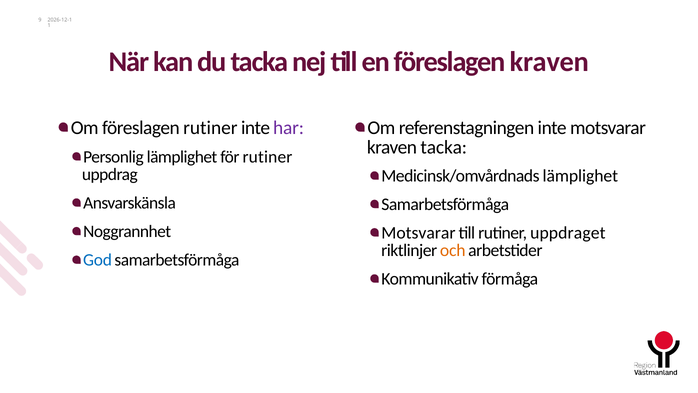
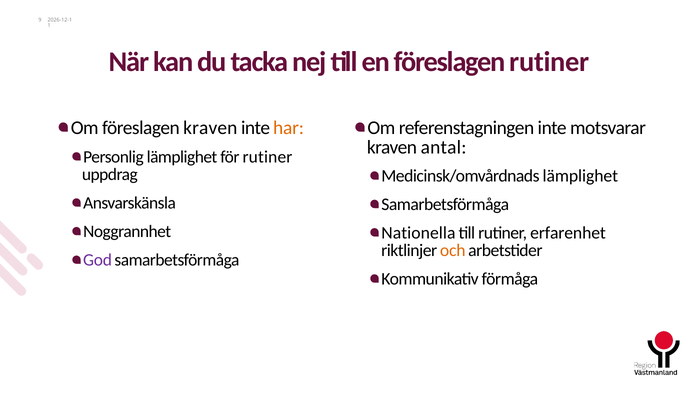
föreslagen kraven: kraven -> rutiner
föreslagen rutiner: rutiner -> kraven
har colour: purple -> orange
kraven tacka: tacka -> antal
Motsvarar at (418, 233): Motsvarar -> Nationella
uppdraget: uppdraget -> erfarenhet
God colour: blue -> purple
